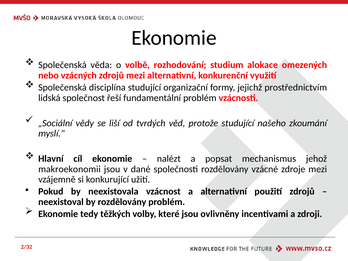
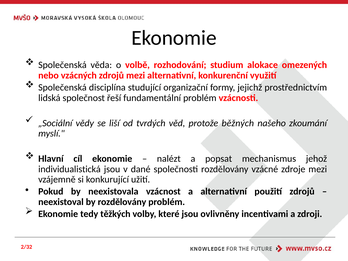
protože studující: studující -> běžných
makroekonomii: makroekonomii -> individualistická
